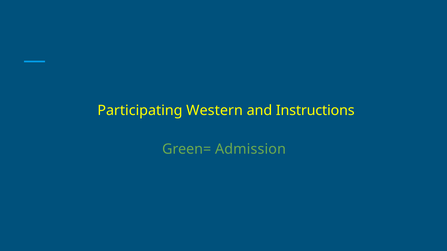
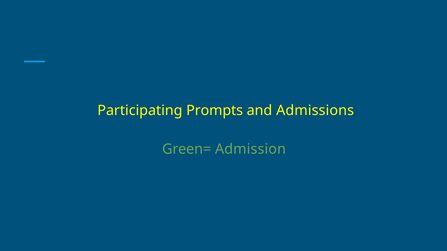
Western: Western -> Prompts
Instructions: Instructions -> Admissions
